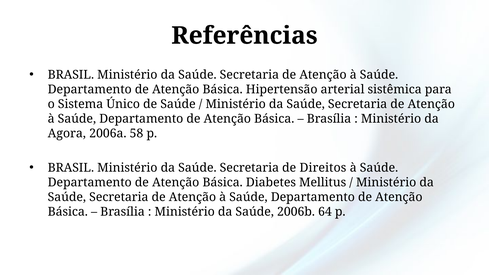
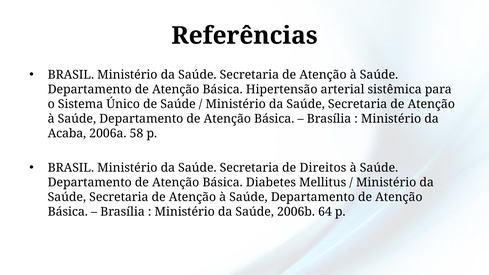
Agora: Agora -> Acaba
